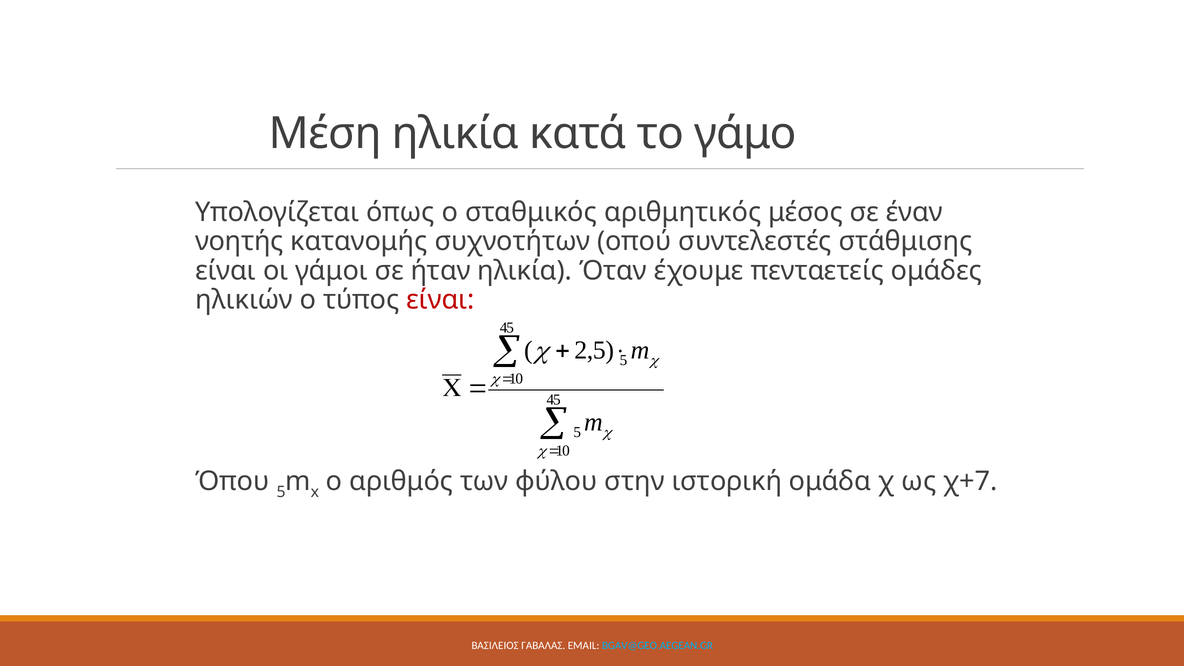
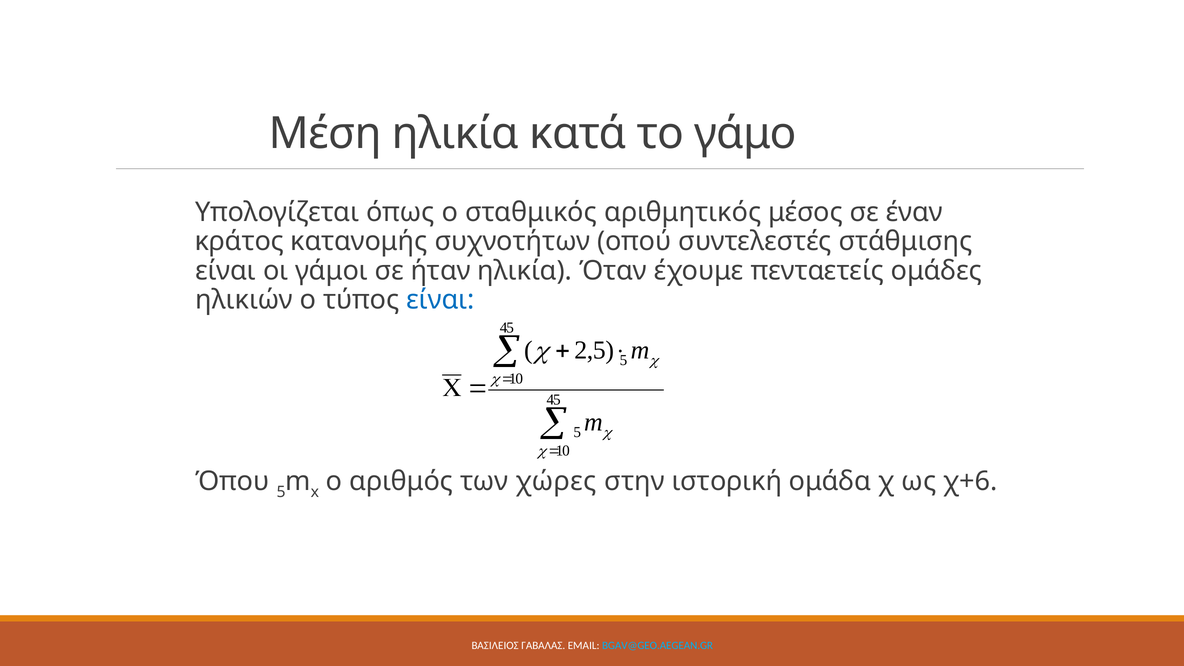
νοητής: νοητής -> κράτος
είναι at (440, 300) colour: red -> blue
φύλου: φύλου -> χώρες
χ+7: χ+7 -> χ+6
